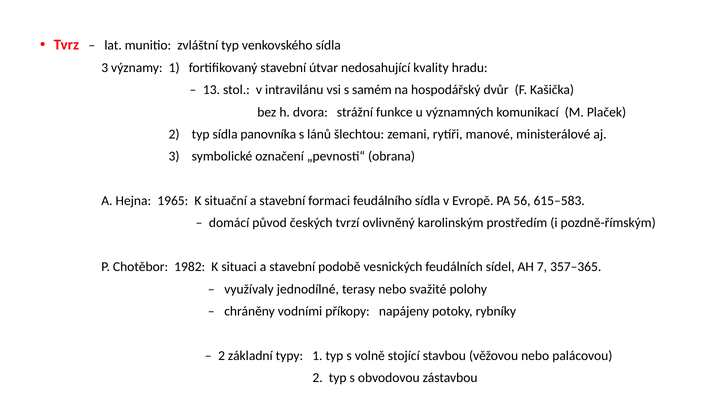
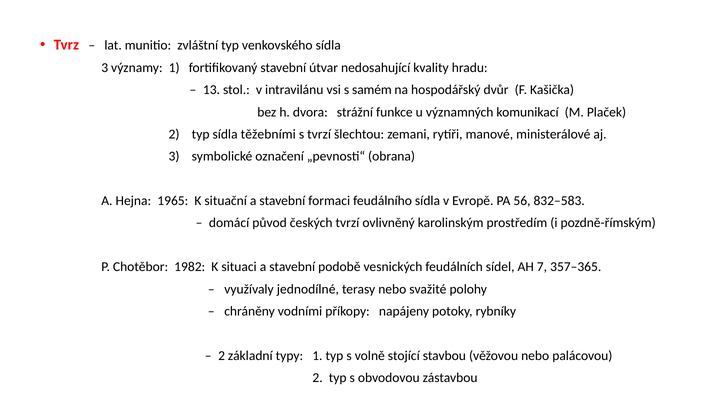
panovníka: panovníka -> těžebními
s lánů: lánů -> tvrzí
615–583: 615–583 -> 832–583
